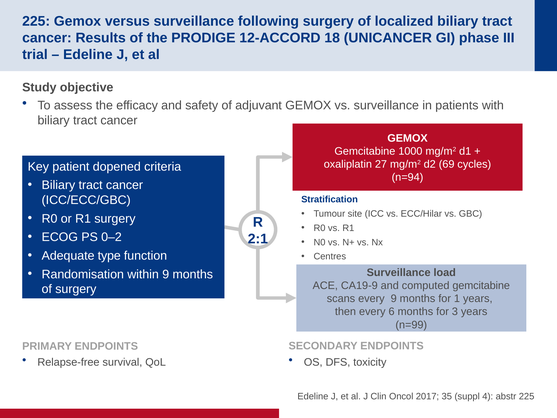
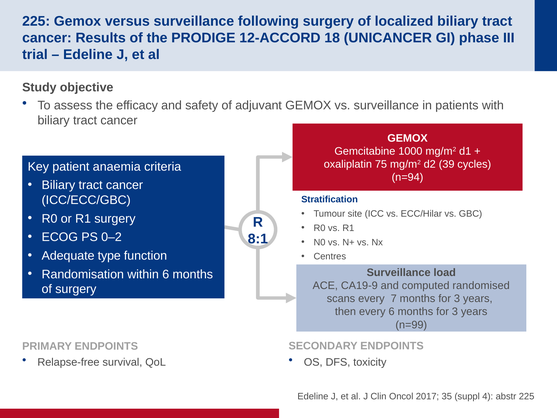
27: 27 -> 75
69: 69 -> 39
dopened: dopened -> anaemia
2:1: 2:1 -> 8:1
within 9: 9 -> 6
computed gemcitabine: gemcitabine -> randomised
every 9: 9 -> 7
1 at (457, 299): 1 -> 3
